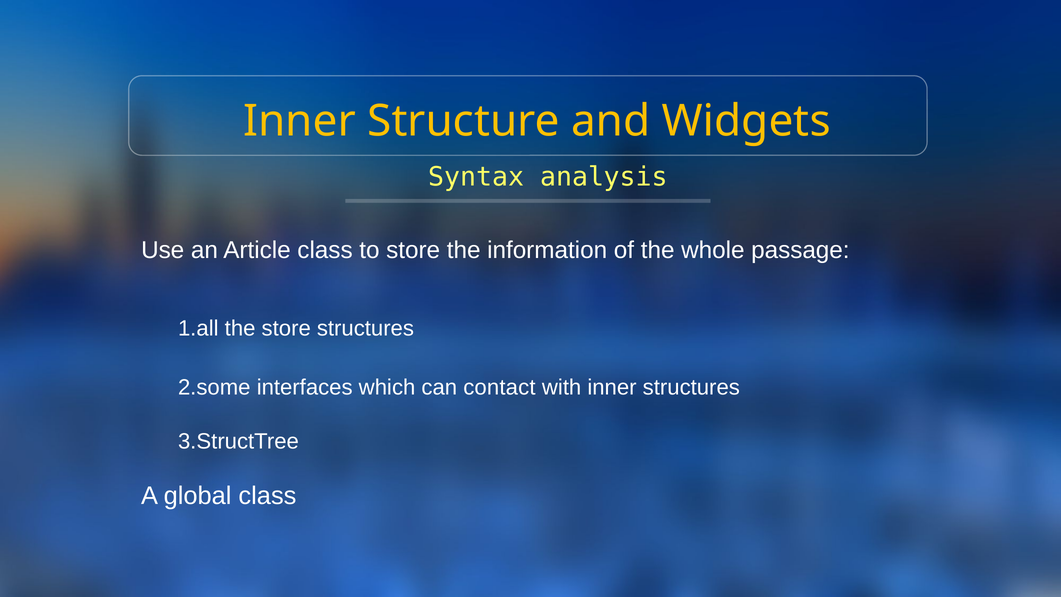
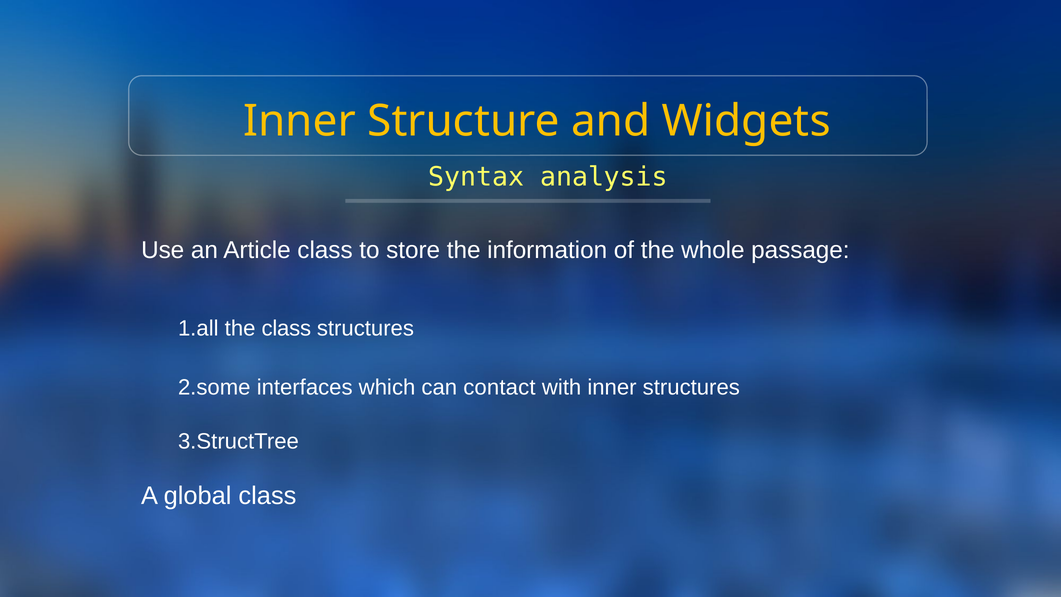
the store: store -> class
